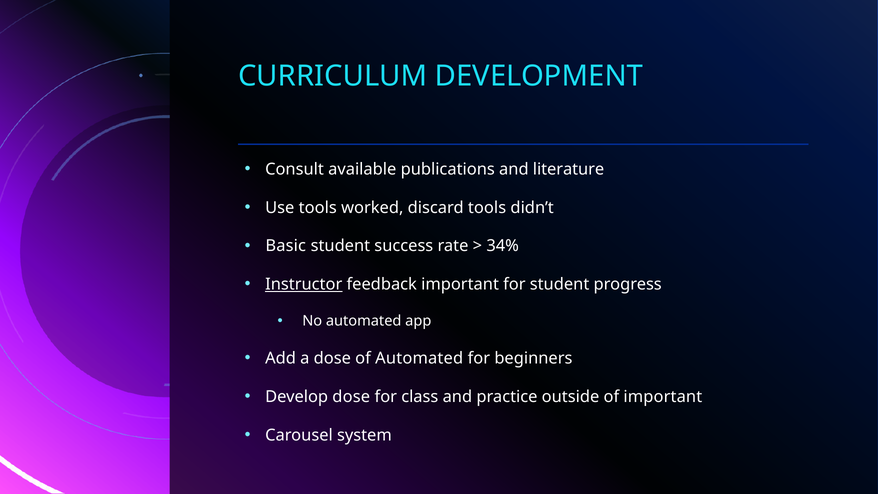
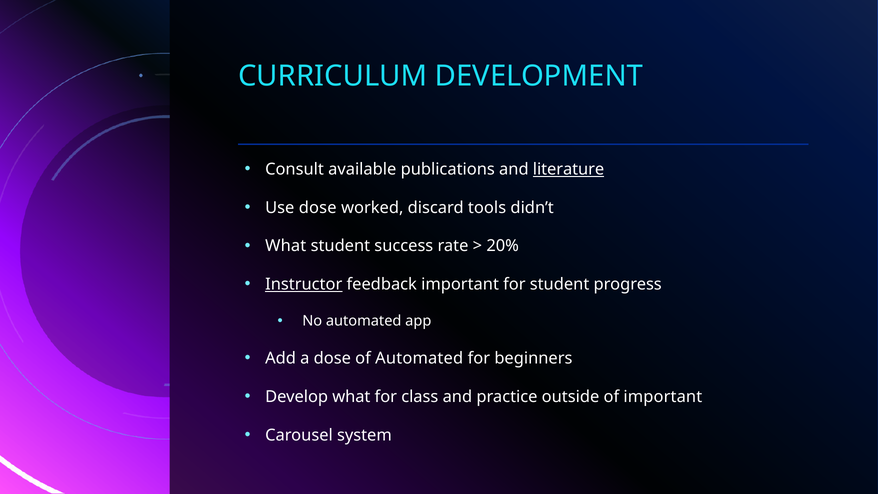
literature underline: none -> present
Use tools: tools -> dose
Basic at (286, 246): Basic -> What
34%: 34% -> 20%
Develop dose: dose -> what
